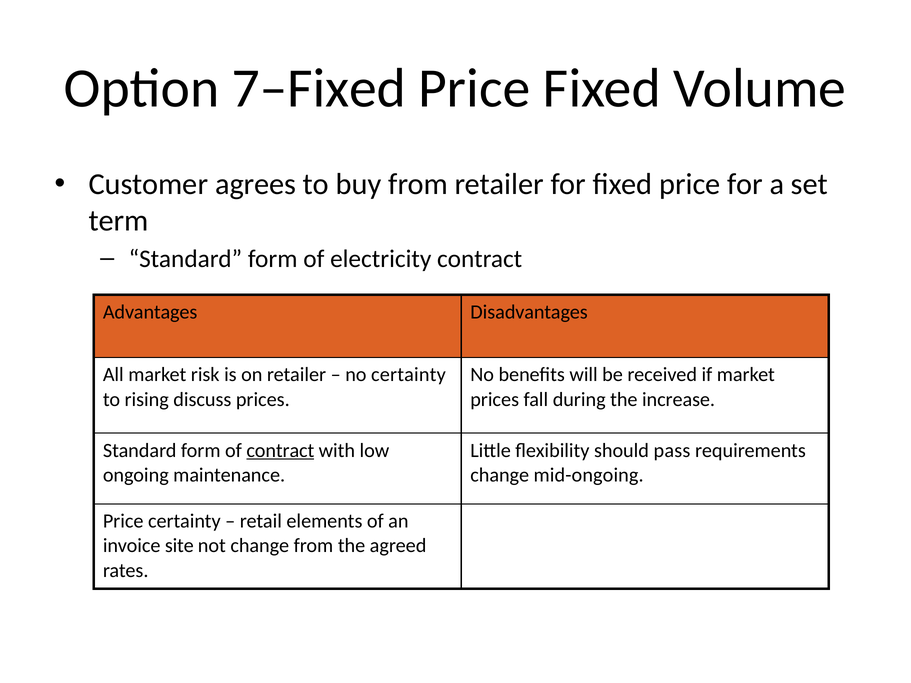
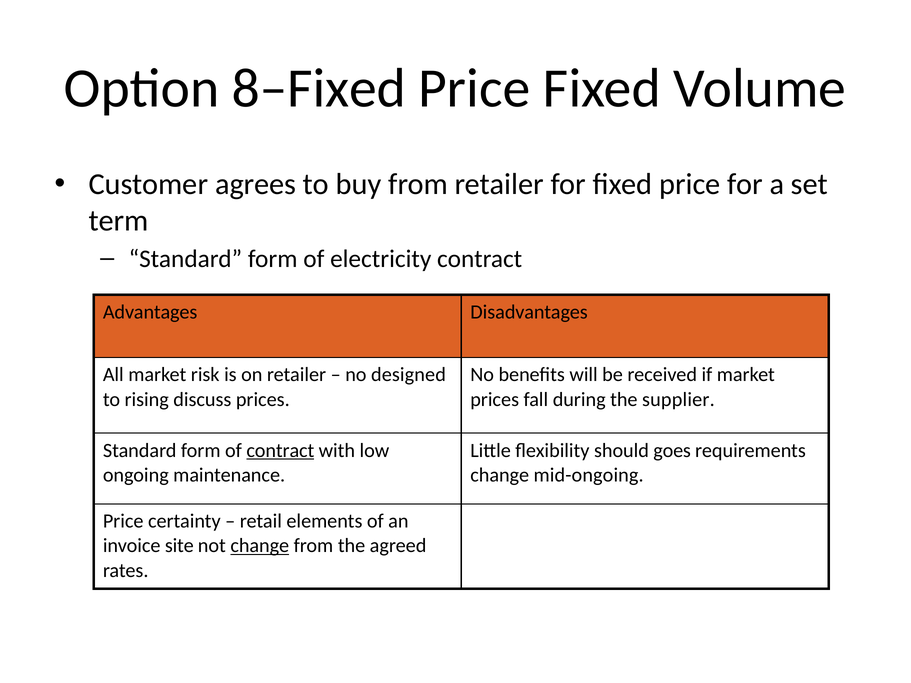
7–Fixed: 7–Fixed -> 8–Fixed
no certainty: certainty -> designed
increase: increase -> supplier
pass: pass -> goes
change at (260, 546) underline: none -> present
